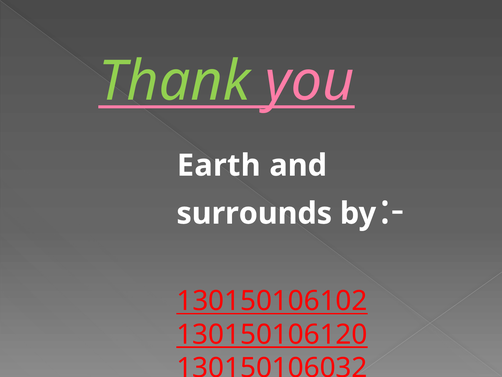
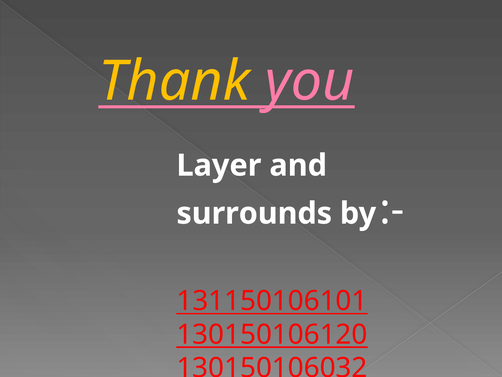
Thank colour: light green -> yellow
Earth: Earth -> Layer
130150106102: 130150106102 -> 131150106101
